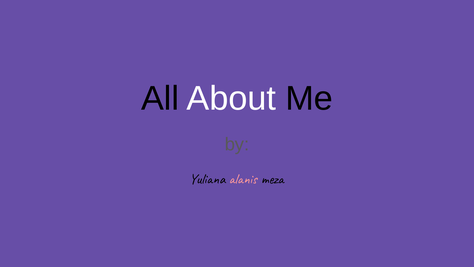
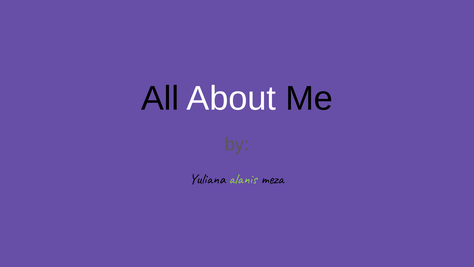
alanis colour: pink -> light green
